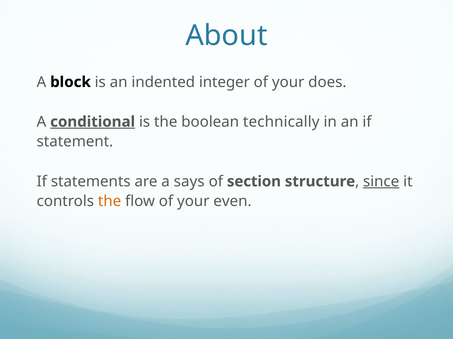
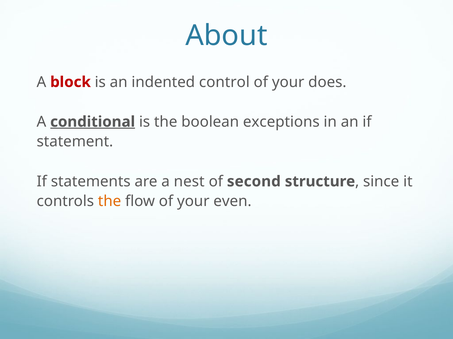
block colour: black -> red
integer: integer -> control
technically: technically -> exceptions
says: says -> nest
section: section -> second
since underline: present -> none
